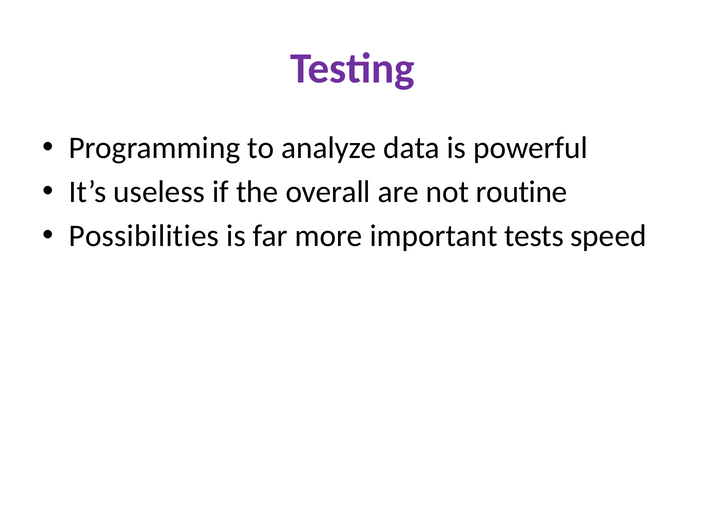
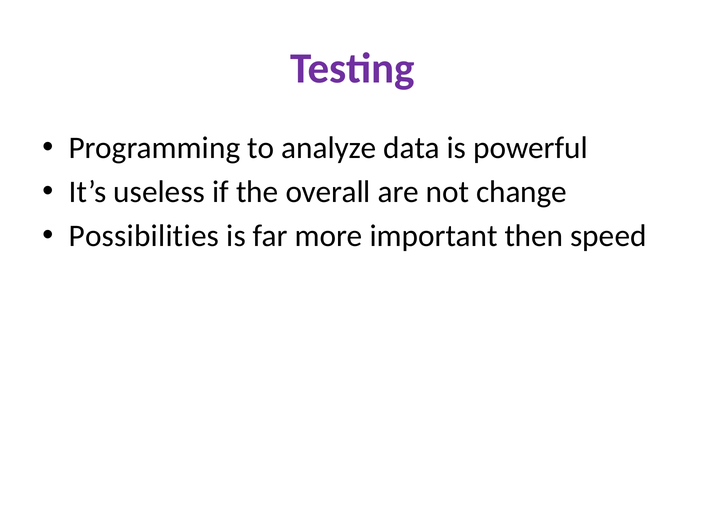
routine: routine -> change
tests: tests -> then
